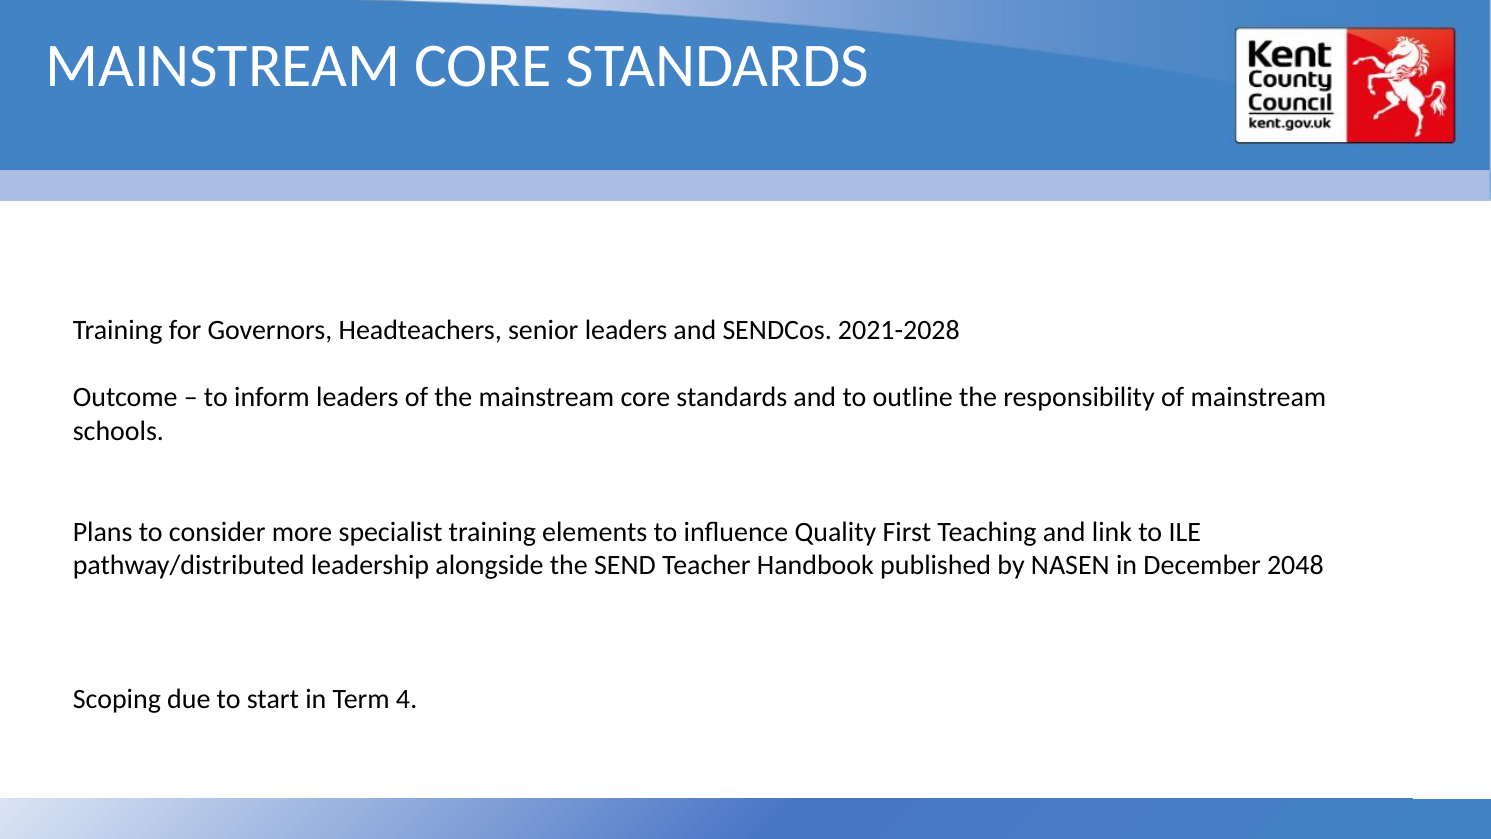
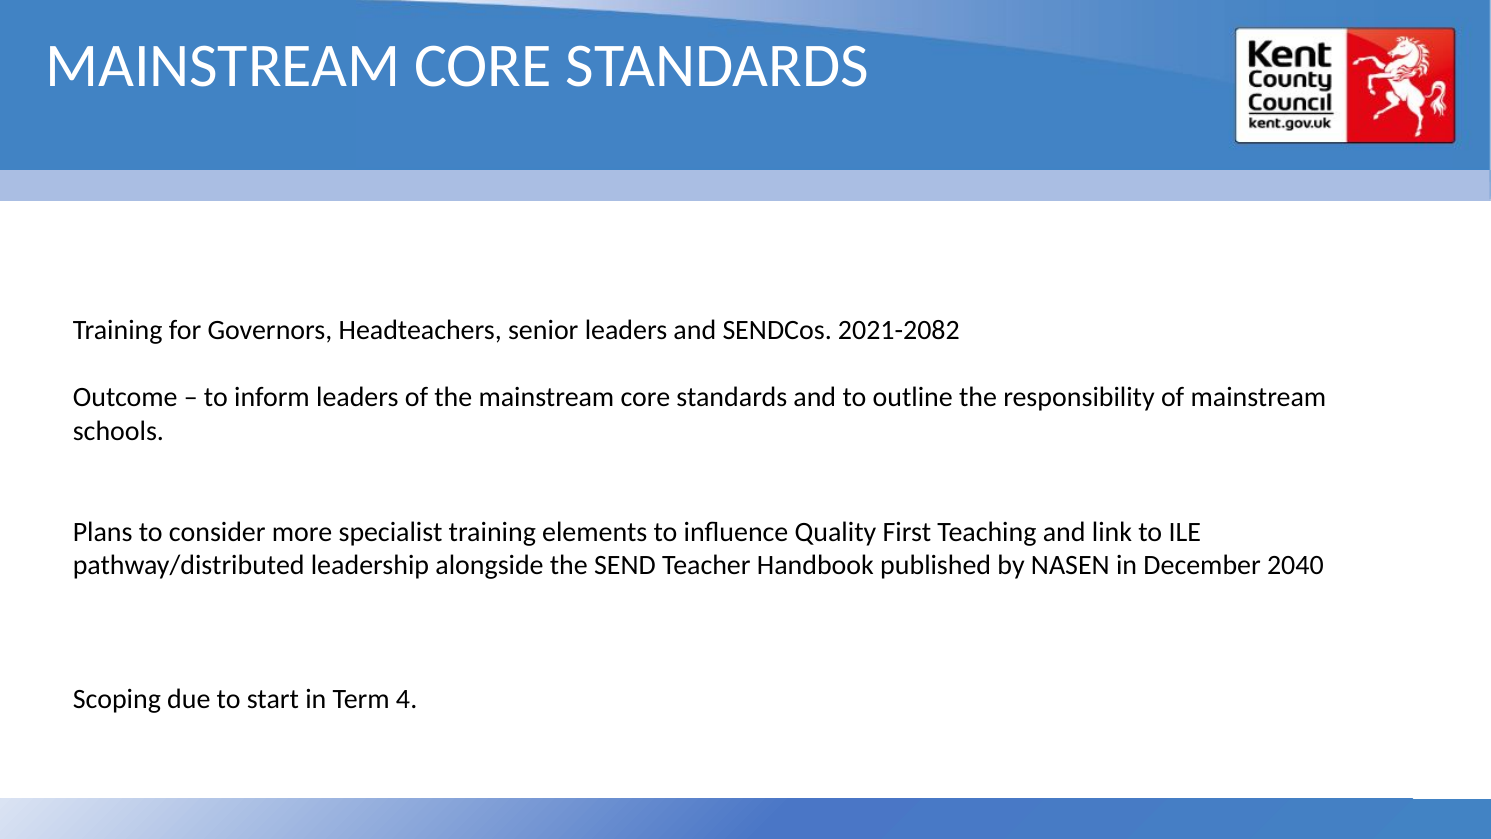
2021-2028: 2021-2028 -> 2021-2082
2048: 2048 -> 2040
